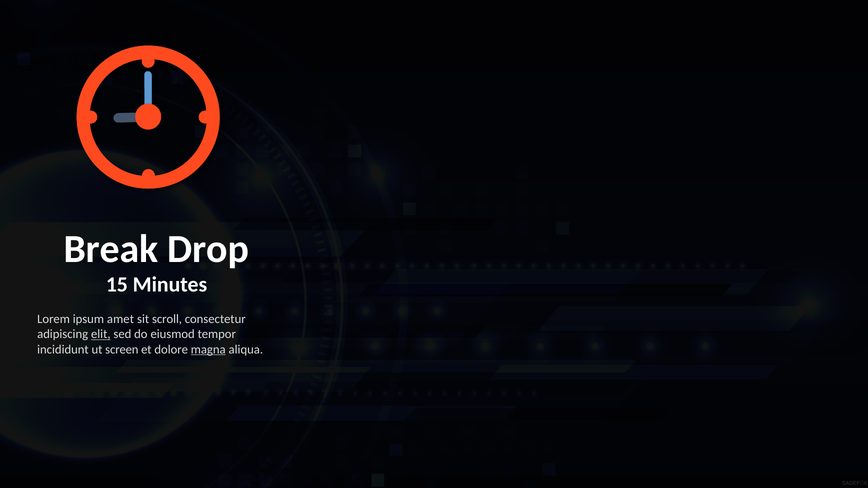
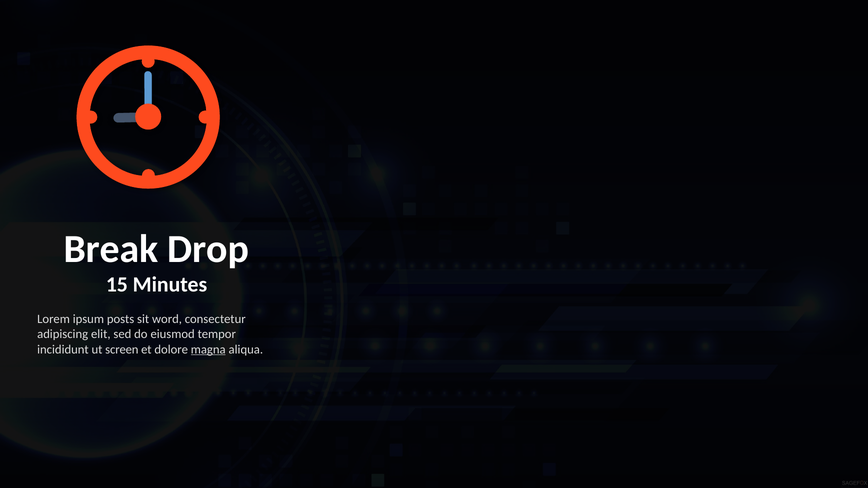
amet: amet -> posts
scroll: scroll -> word
elit underline: present -> none
